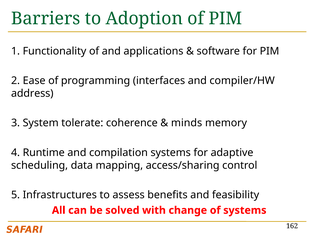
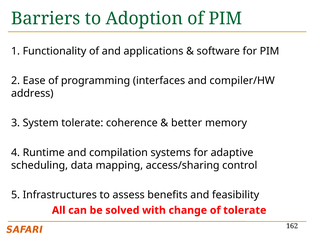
minds: minds -> better
of systems: systems -> tolerate
